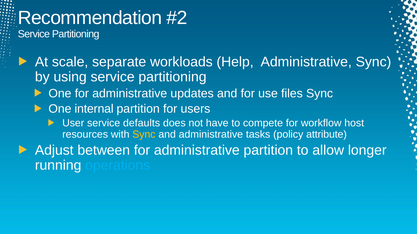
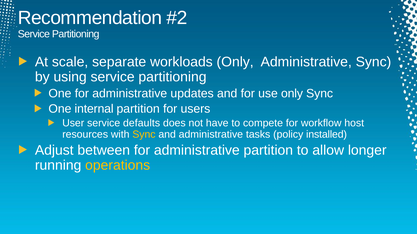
workloads Help: Help -> Only
use files: files -> only
attribute: attribute -> installed
operations colour: light blue -> yellow
